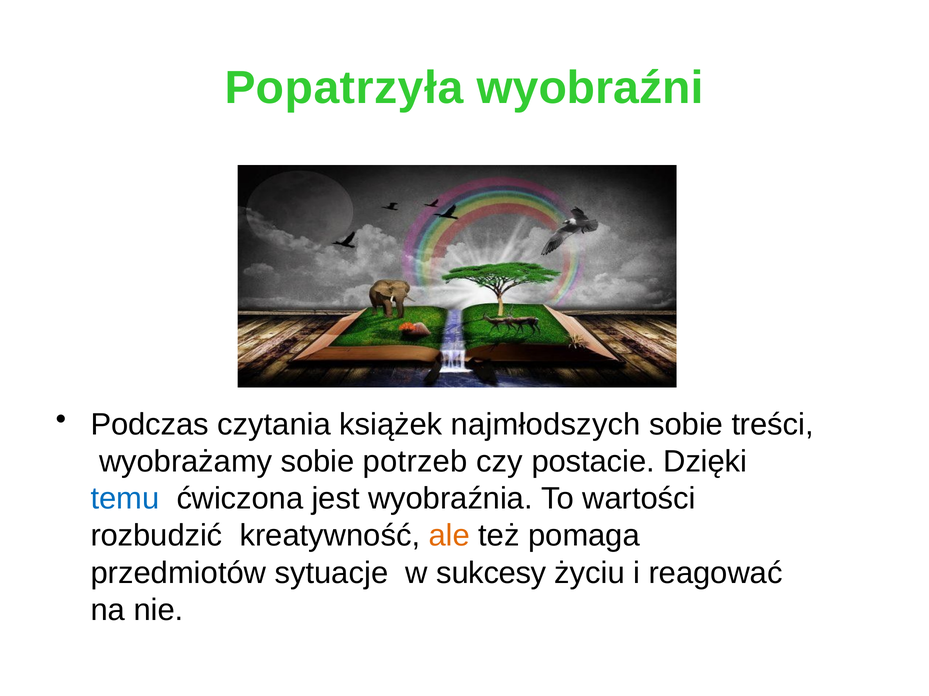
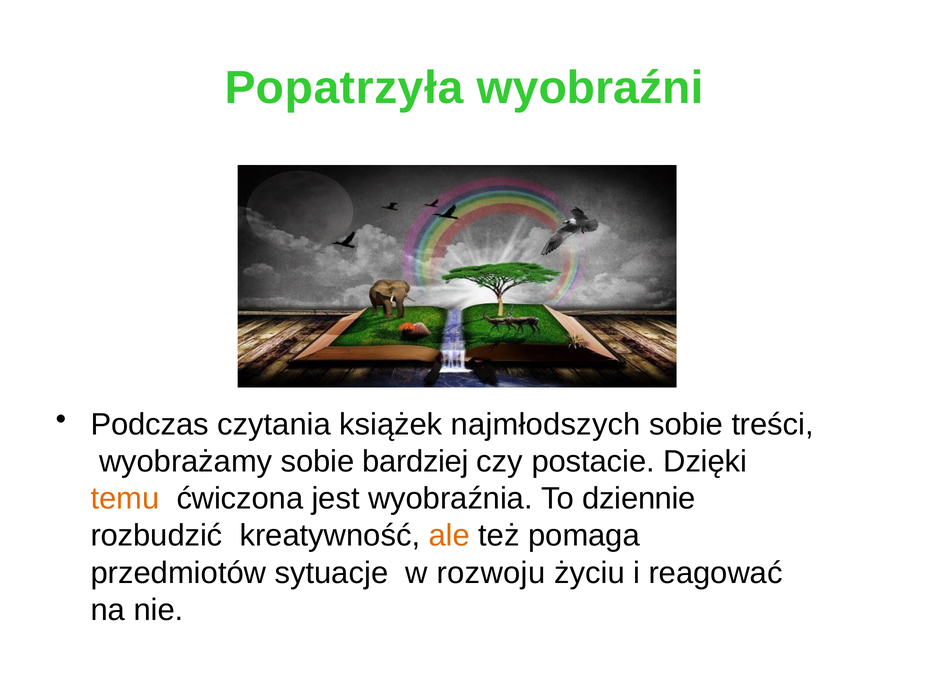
potrzeb: potrzeb -> bardziej
temu colour: blue -> orange
wartości: wartości -> dziennie
sukcesy: sukcesy -> rozwoju
